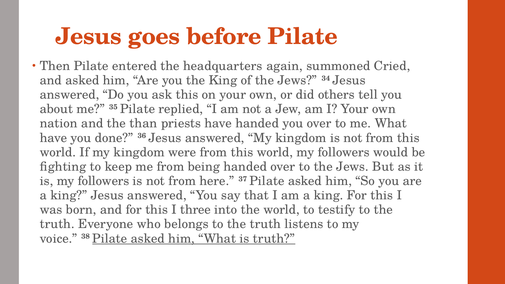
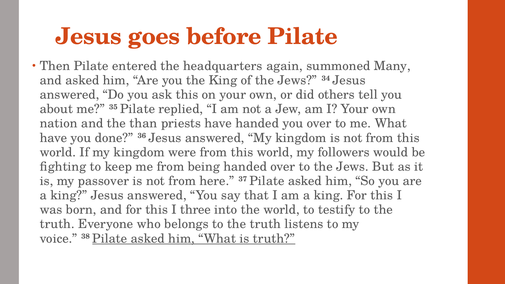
Cried: Cried -> Many
is my followers: followers -> passover
